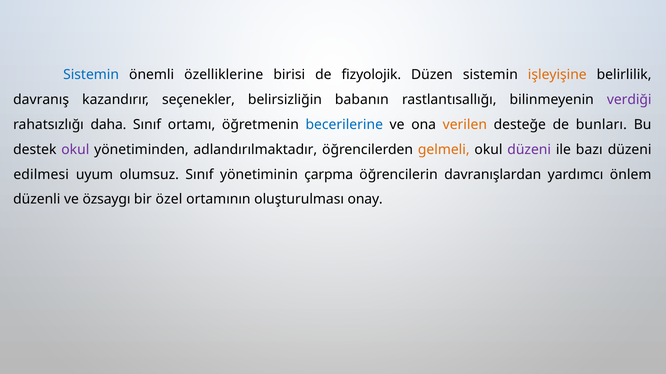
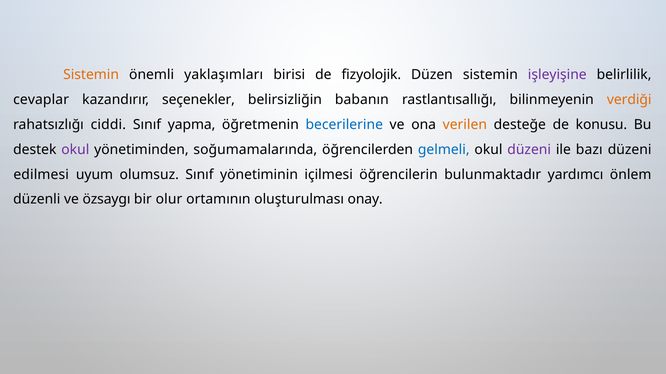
Sistemin at (91, 75) colour: blue -> orange
özelliklerine: özelliklerine -> yaklaşımları
işleyişine colour: orange -> purple
davranış: davranış -> cevaplar
verdiği colour: purple -> orange
daha: daha -> ciddi
ortamı: ortamı -> yapma
bunları: bunları -> konusu
adlandırılmaktadır: adlandırılmaktadır -> soğumamalarında
gelmeli colour: orange -> blue
çarpma: çarpma -> içilmesi
davranışlardan: davranışlardan -> bulunmaktadır
özel: özel -> olur
